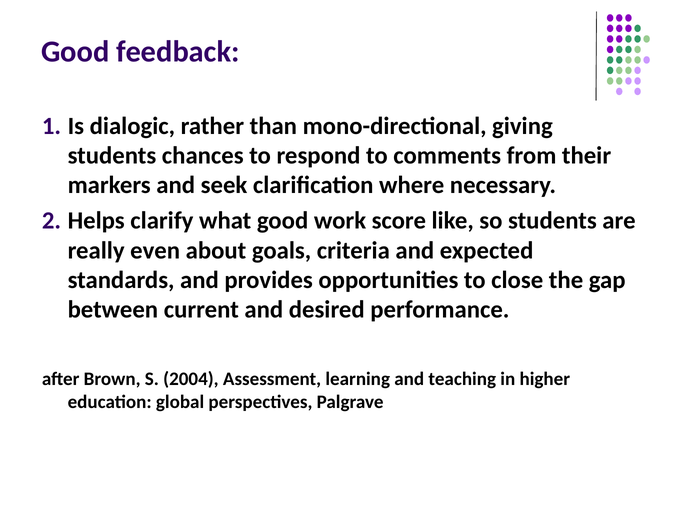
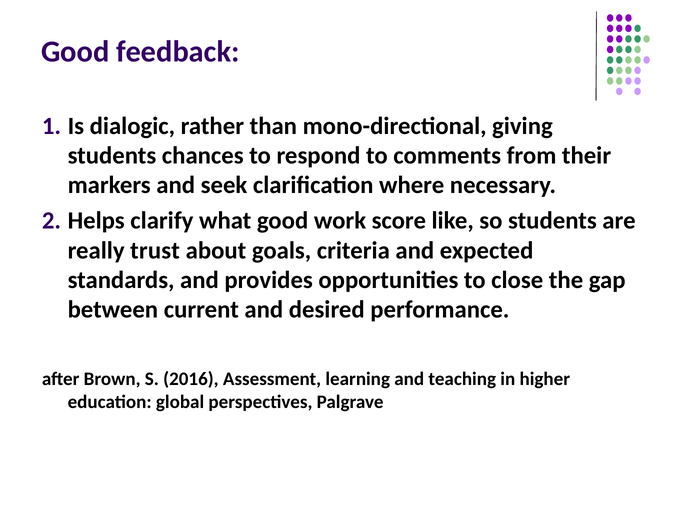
even: even -> trust
2004: 2004 -> 2016
